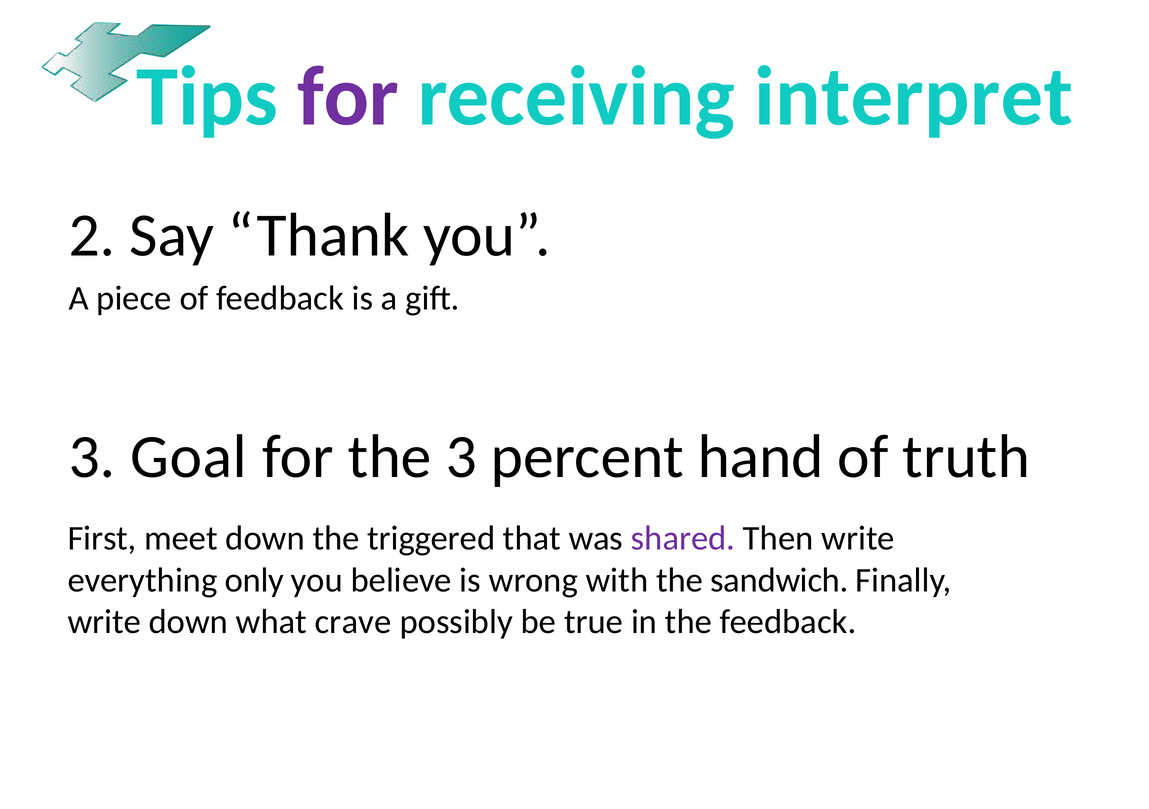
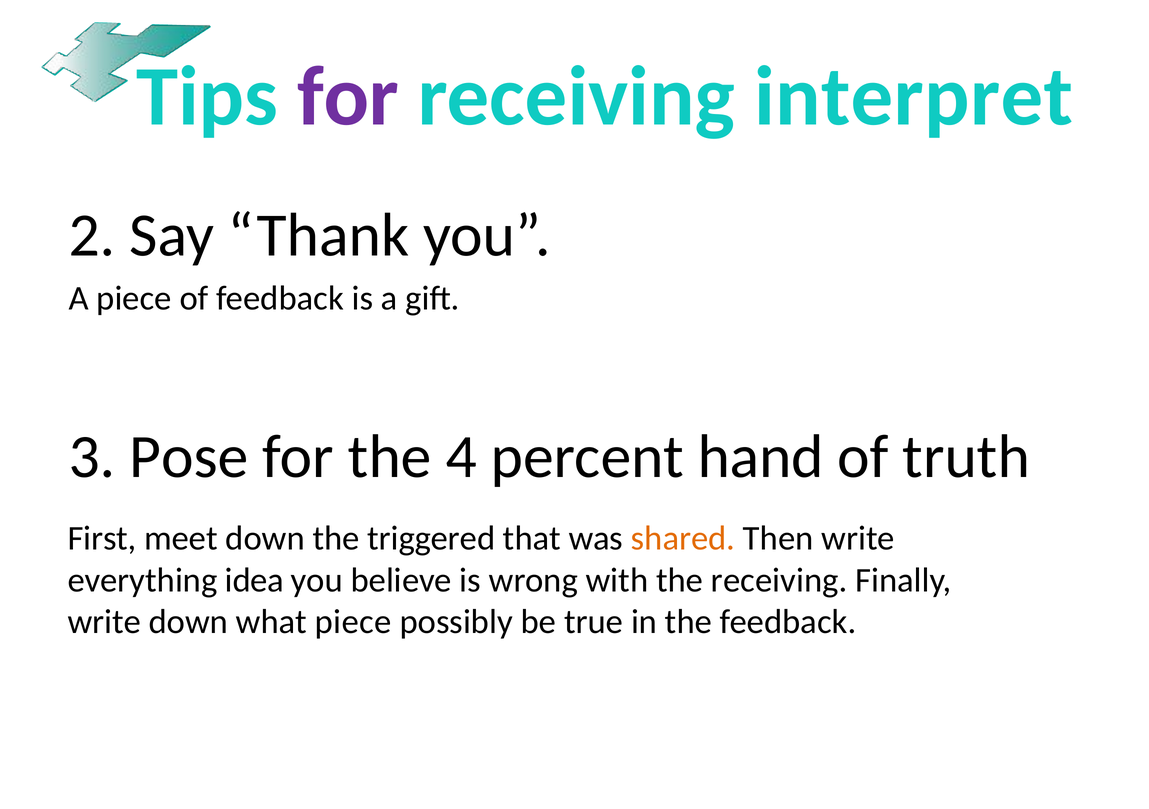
Goal: Goal -> Pose
the 3: 3 -> 4
shared colour: purple -> orange
only: only -> idea
the sandwich: sandwich -> receiving
what crave: crave -> piece
